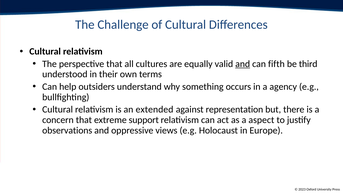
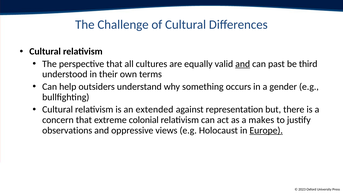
fifth: fifth -> past
agency: agency -> gender
support: support -> colonial
aspect: aspect -> makes
Europe underline: none -> present
